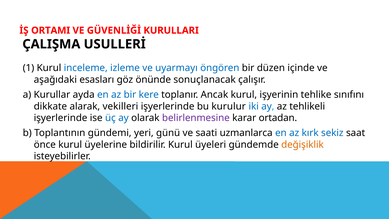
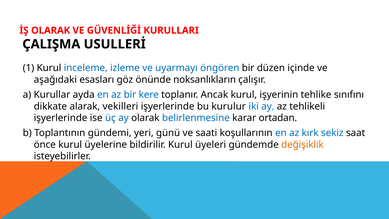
İŞ ORTAMI: ORTAMI -> OLARAK
sonuçlanacak: sonuçlanacak -> noksanlıkların
belirlenmesine colour: purple -> blue
uzmanlarca: uzmanlarca -> koşullarının
